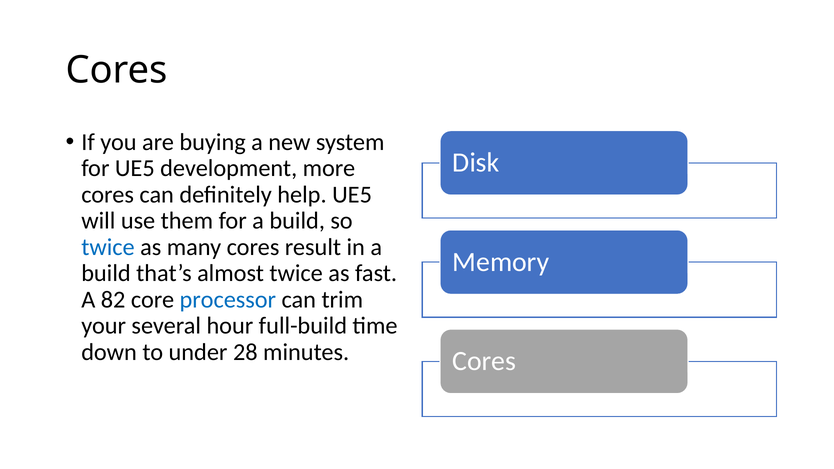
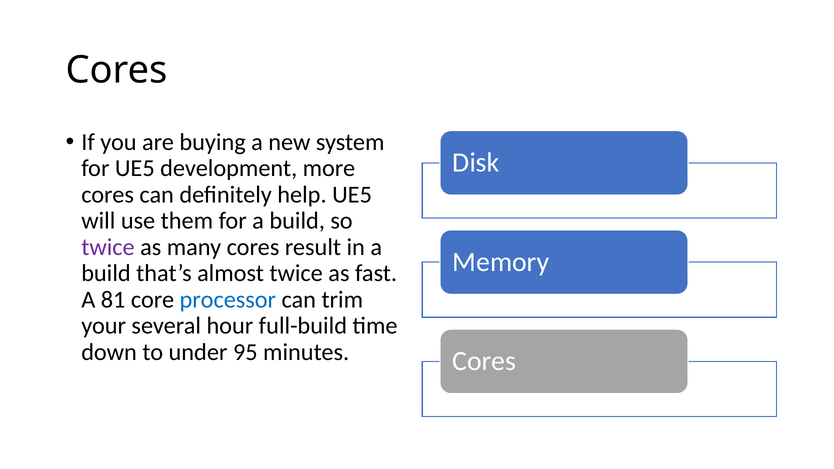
twice at (108, 247) colour: blue -> purple
82: 82 -> 81
28: 28 -> 95
